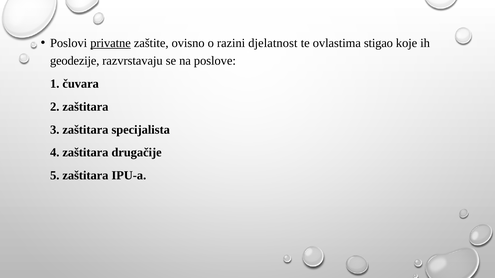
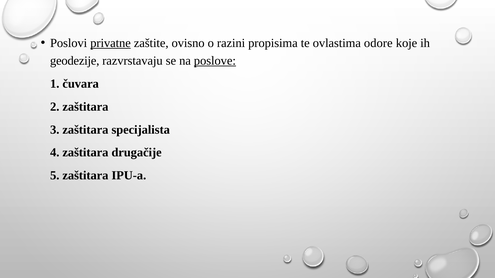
djelatnost: djelatnost -> propisima
stigao: stigao -> odore
poslove underline: none -> present
